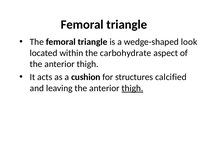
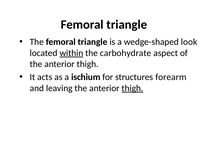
within underline: none -> present
cushion: cushion -> ischium
calcified: calcified -> forearm
